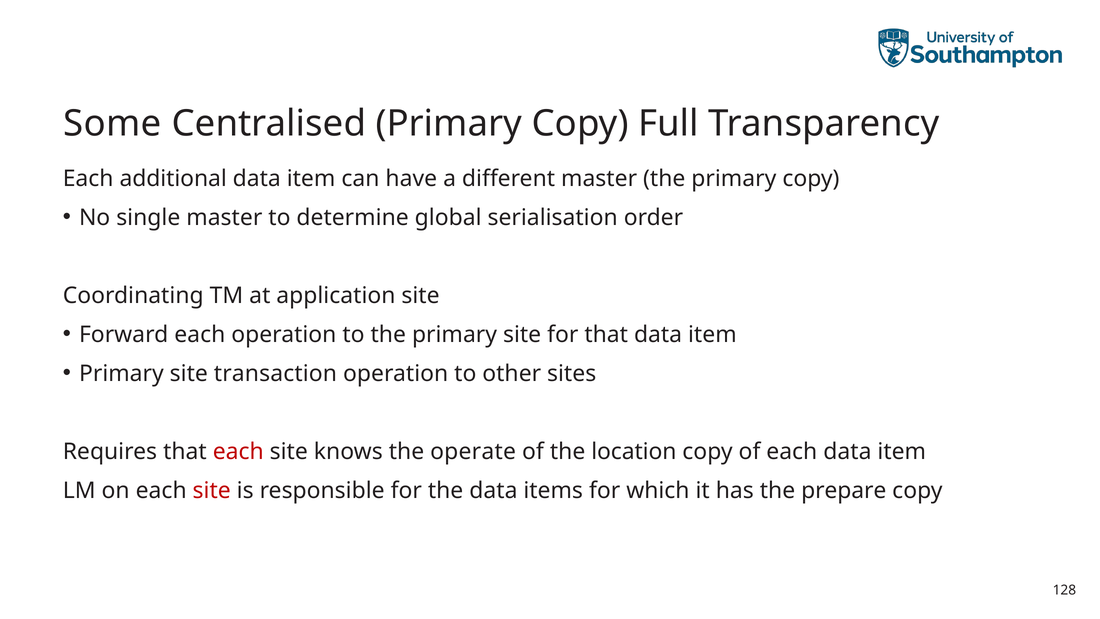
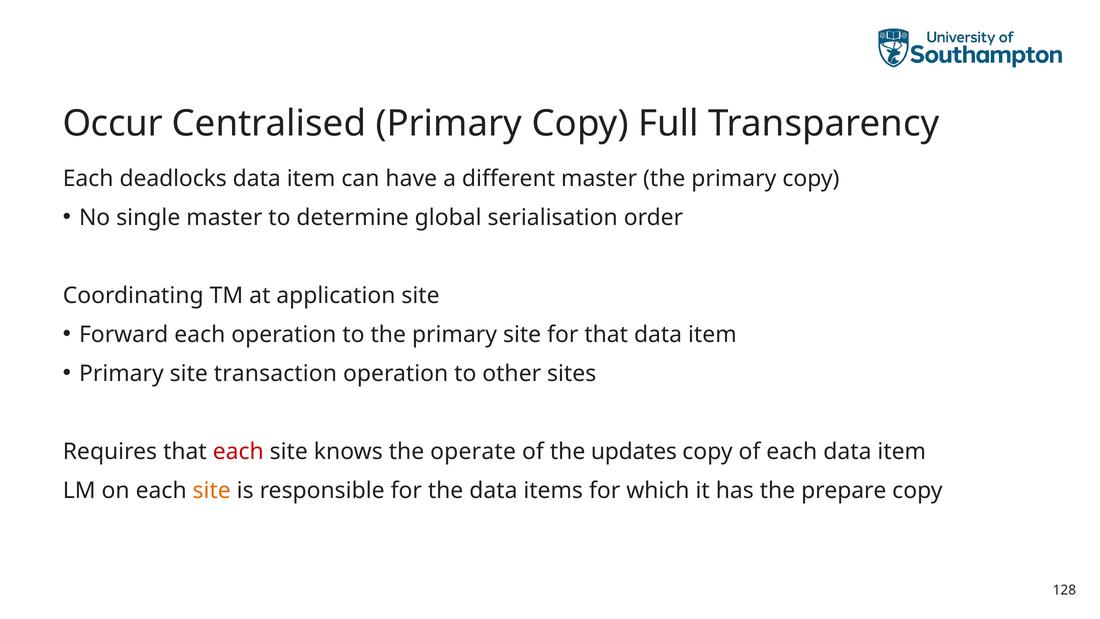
Some: Some -> Occur
additional: additional -> deadlocks
location: location -> updates
site at (212, 490) colour: red -> orange
